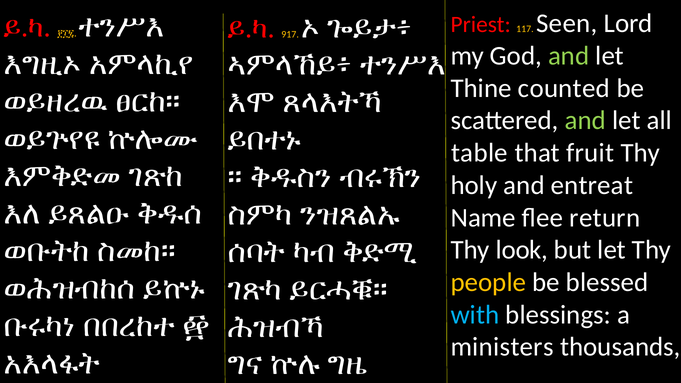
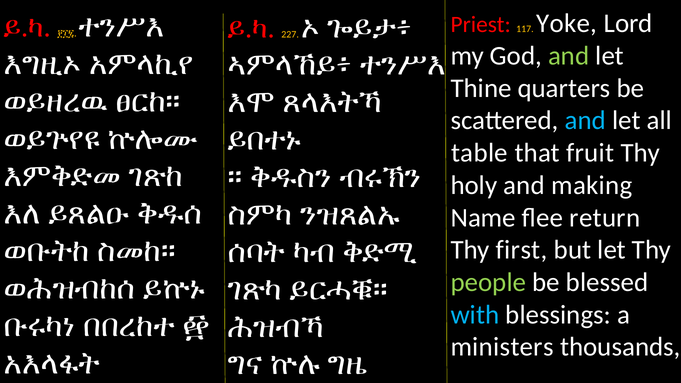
Seen: Seen -> Yoke
917: 917 -> 227
counted: counted -> quarters
and at (585, 121) colour: light green -> light blue
entreat: entreat -> making
look: look -> first
people colour: yellow -> light green
